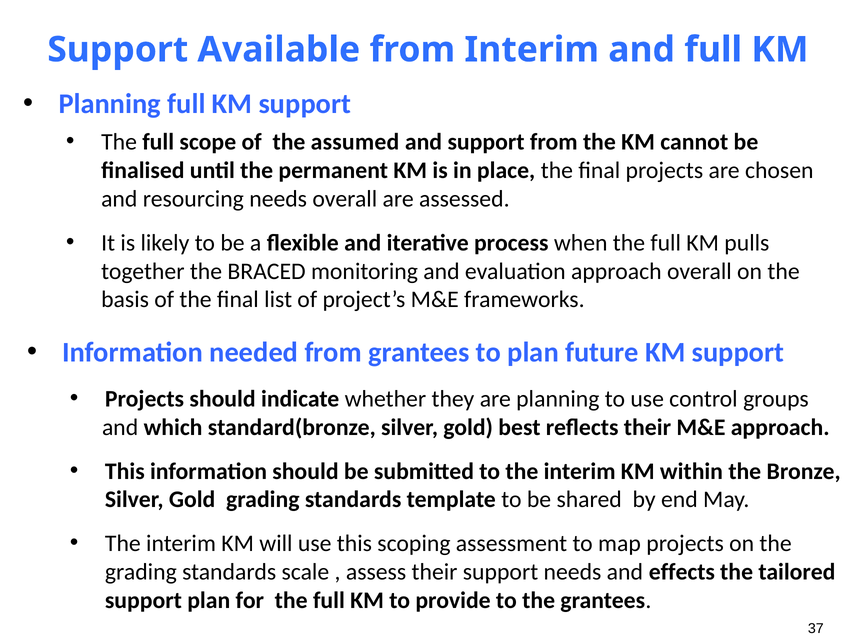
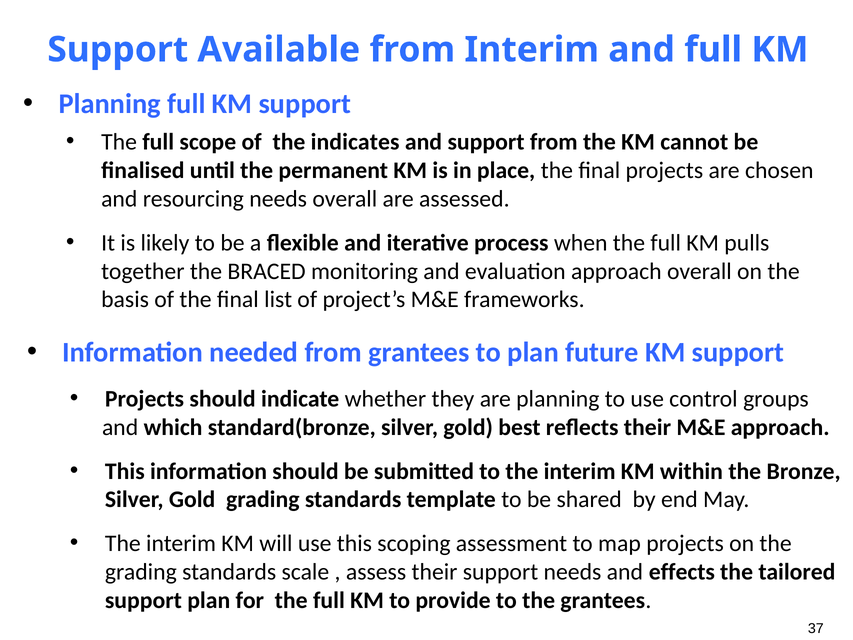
assumed: assumed -> indicates
